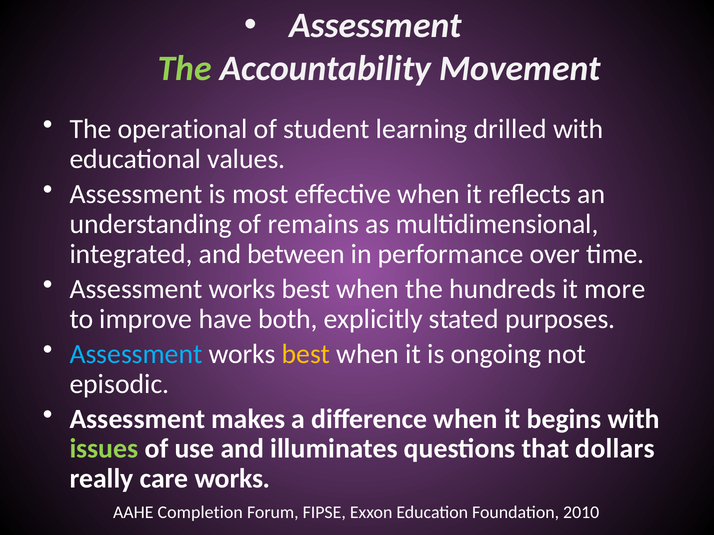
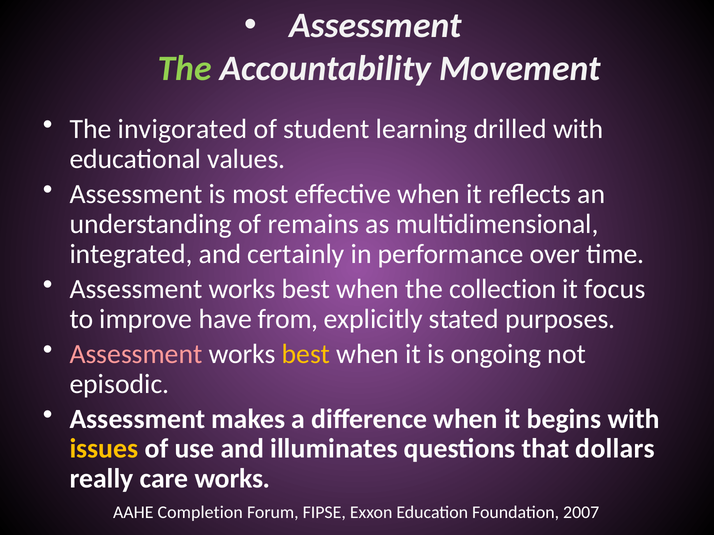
operational: operational -> invigorated
between: between -> certainly
hundreds: hundreds -> collection
more: more -> focus
both: both -> from
Assessment at (136, 354) colour: light blue -> pink
issues colour: light green -> yellow
2010: 2010 -> 2007
